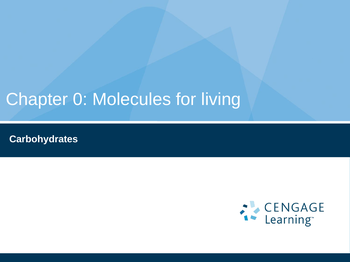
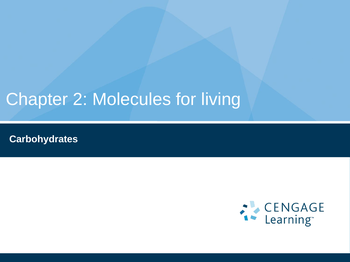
0: 0 -> 2
